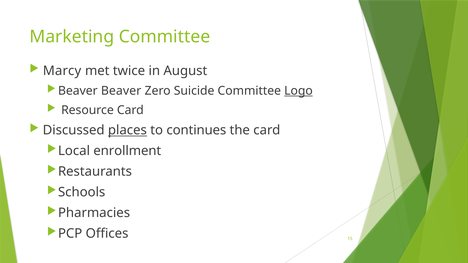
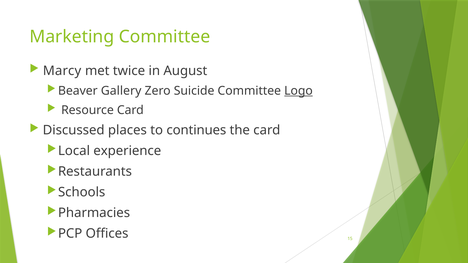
Beaver Beaver: Beaver -> Gallery
places underline: present -> none
enrollment: enrollment -> experience
